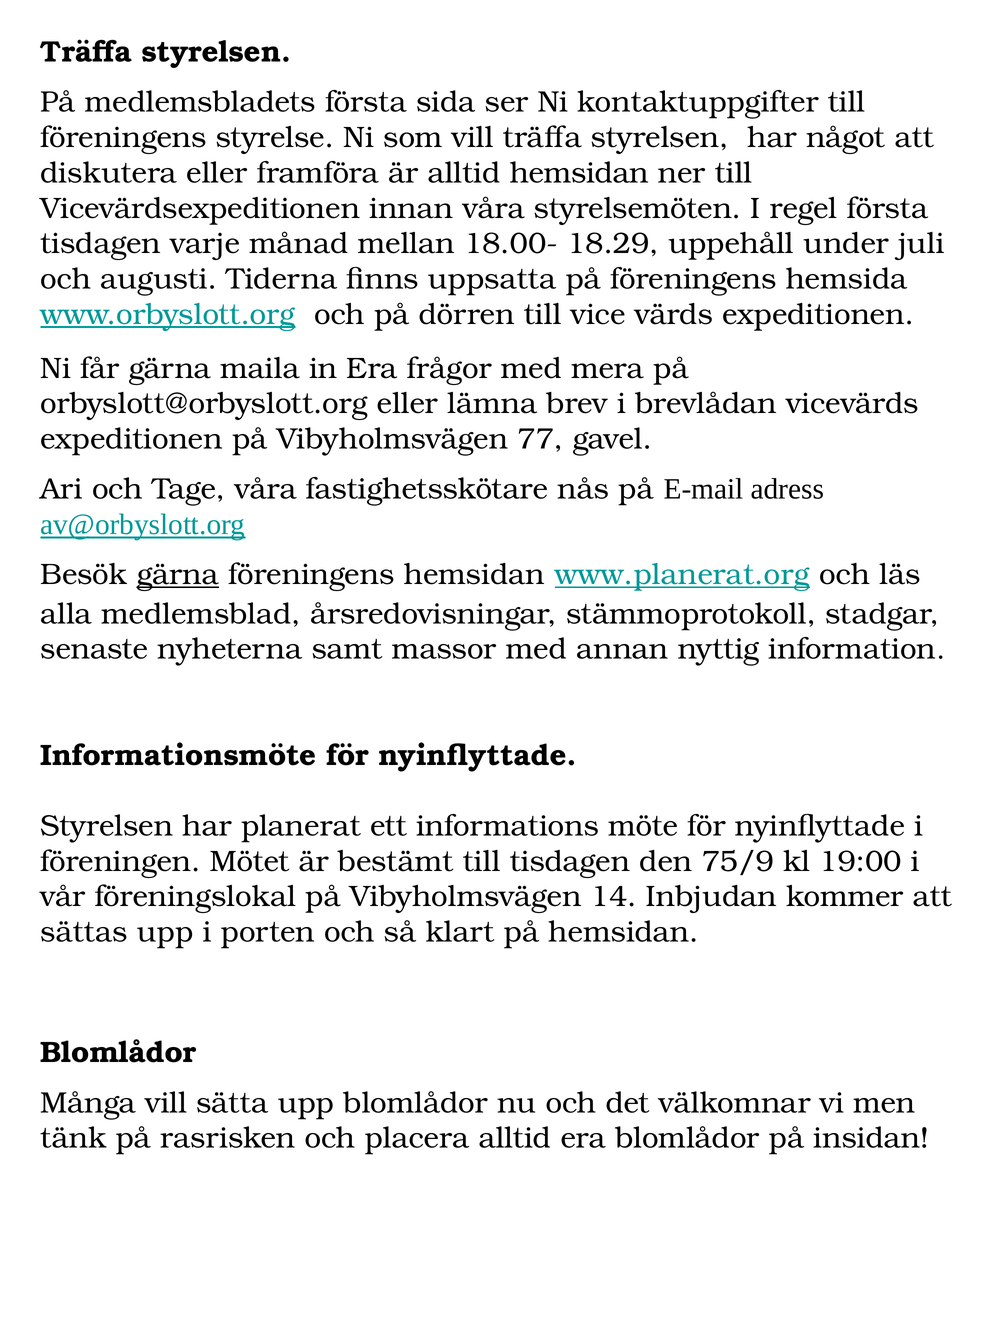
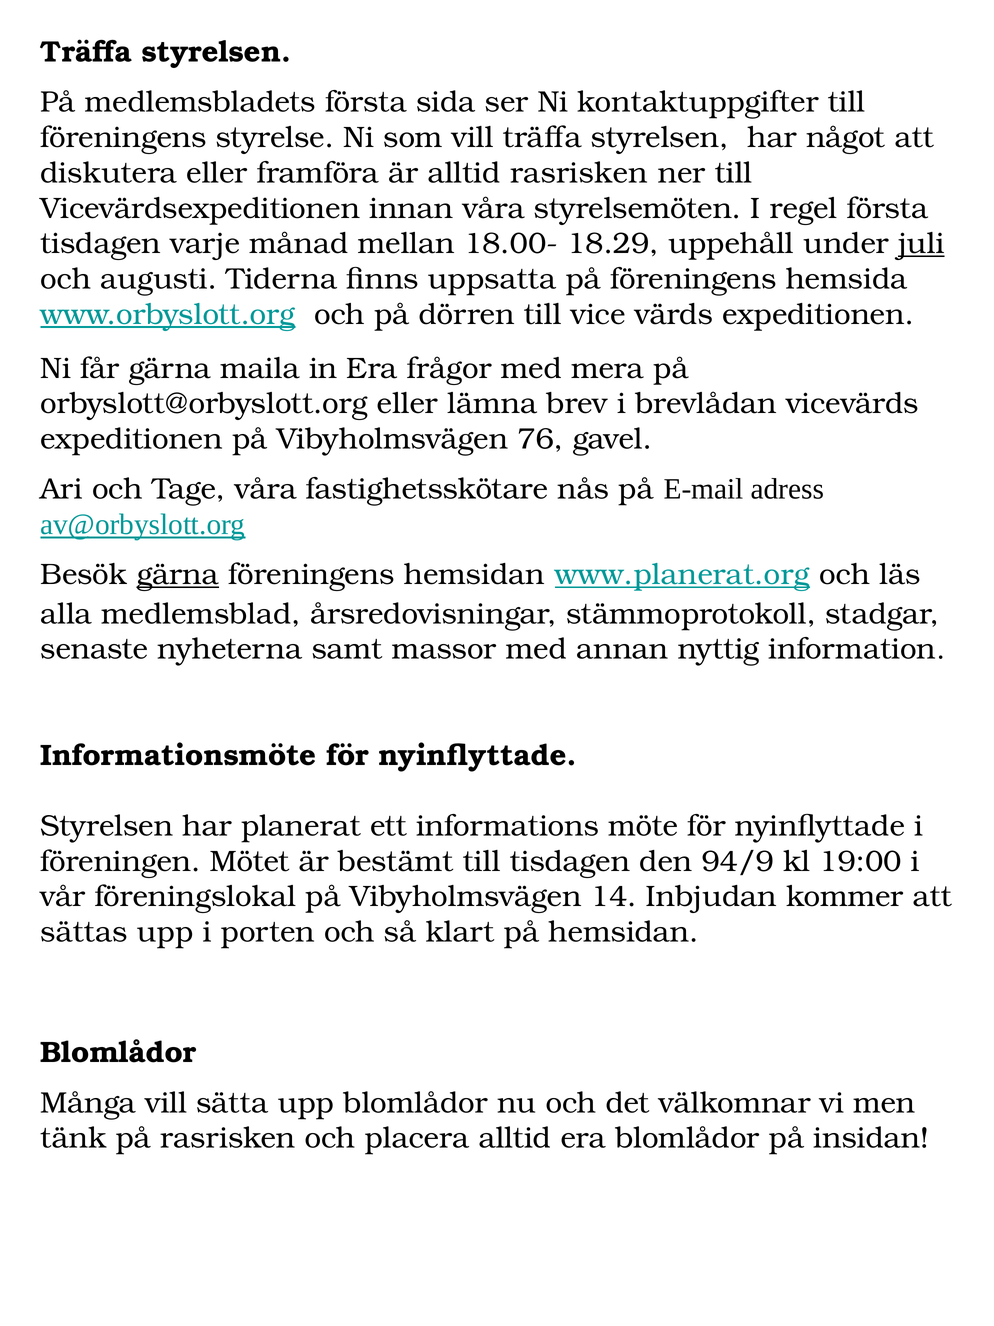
alltid hemsidan: hemsidan -> rasrisken
juli underline: none -> present
77: 77 -> 76
75/9: 75/9 -> 94/9
